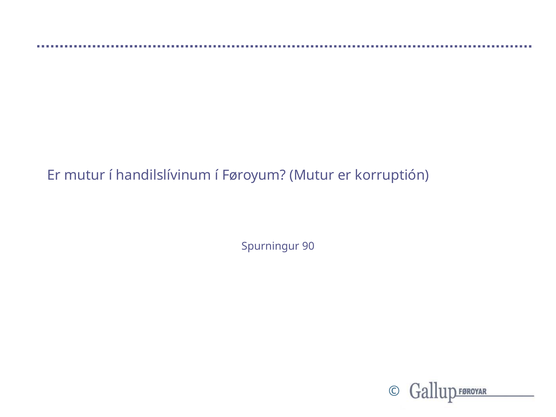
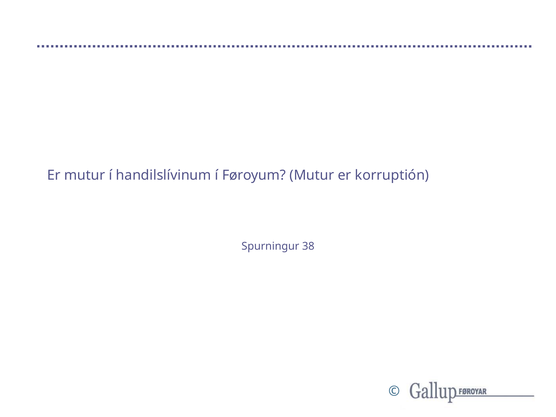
90: 90 -> 38
